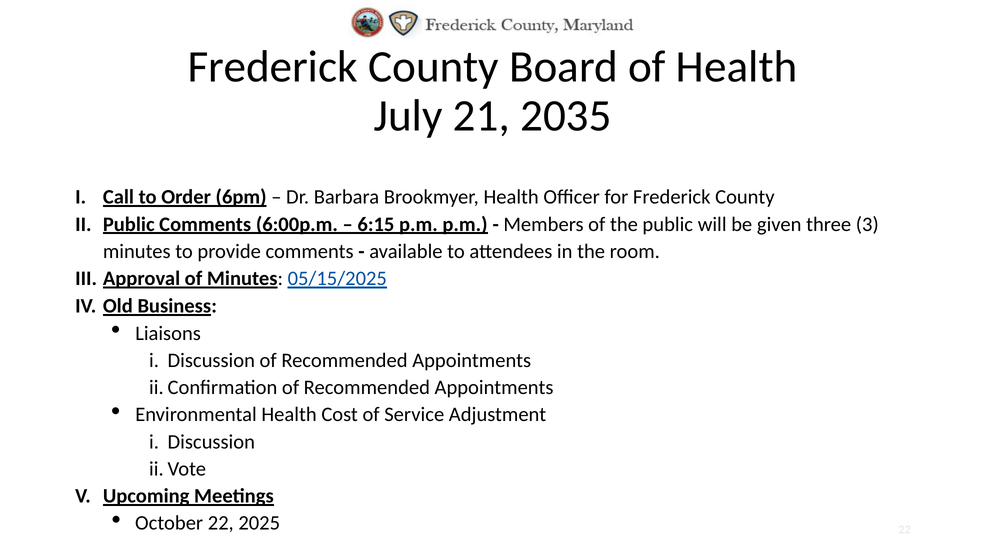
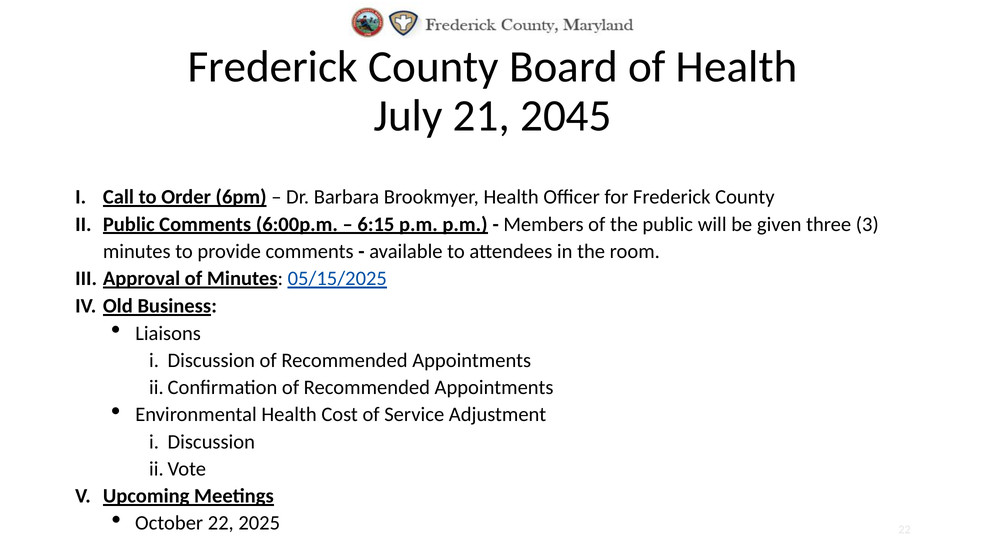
2035: 2035 -> 2045
